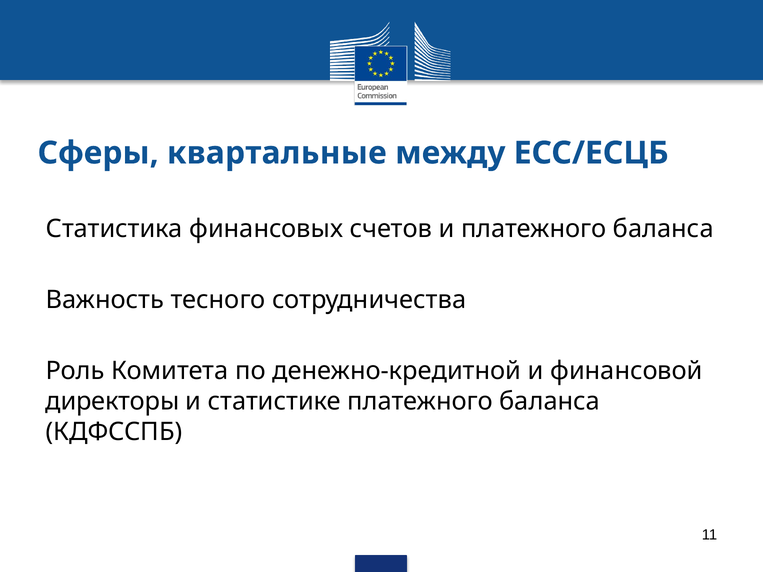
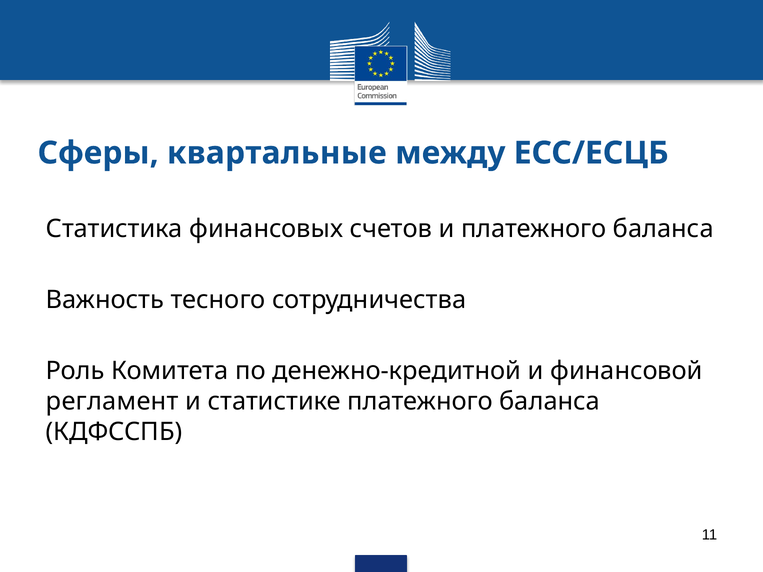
директоры: директоры -> регламент
